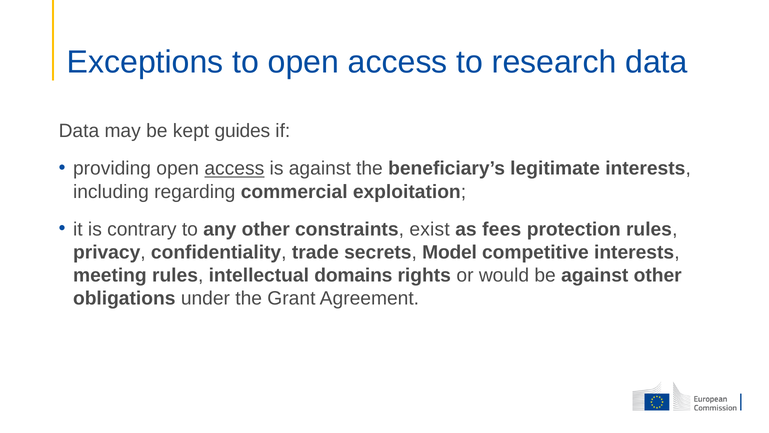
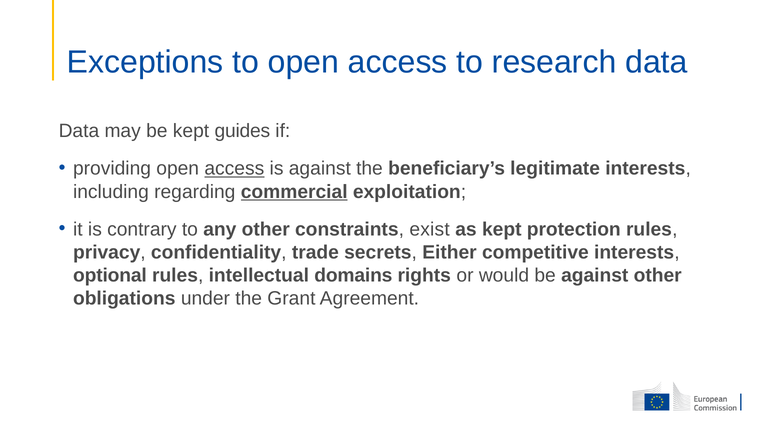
commercial underline: none -> present
as fees: fees -> kept
Model: Model -> Either
meeting: meeting -> optional
